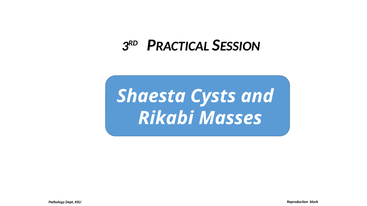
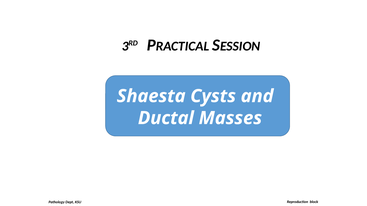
Rikabi: Rikabi -> Ductal
